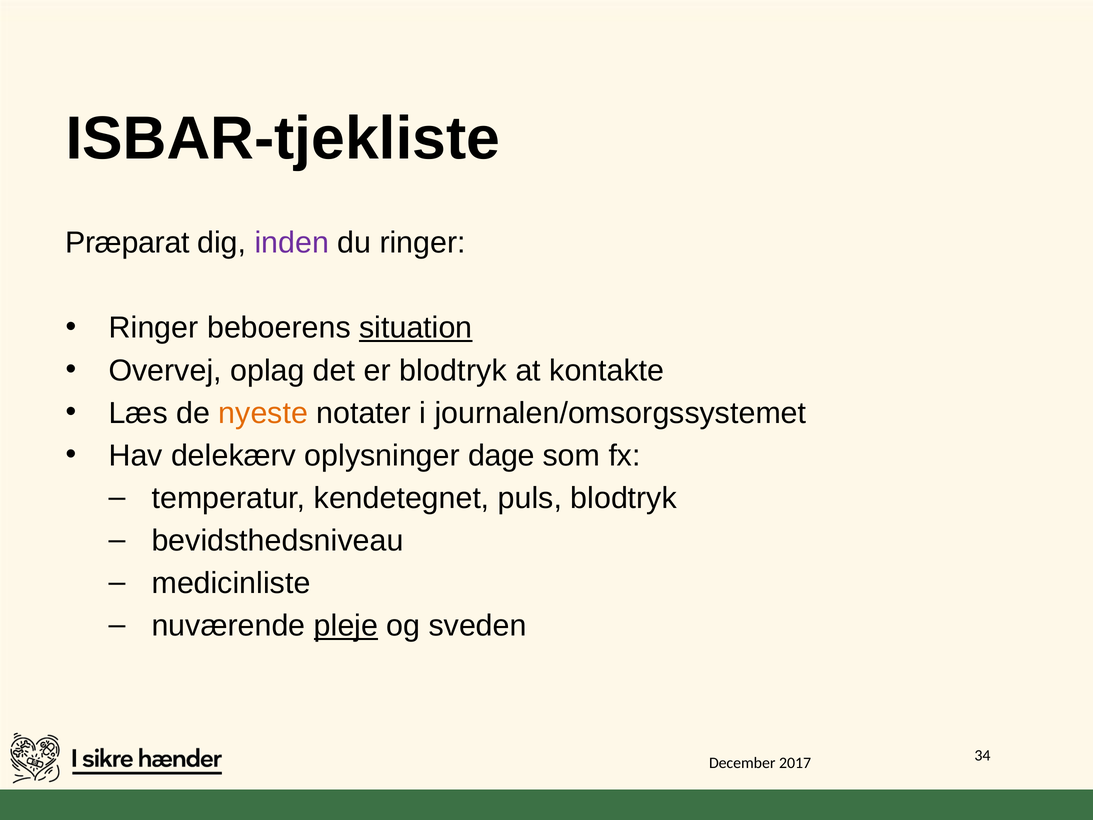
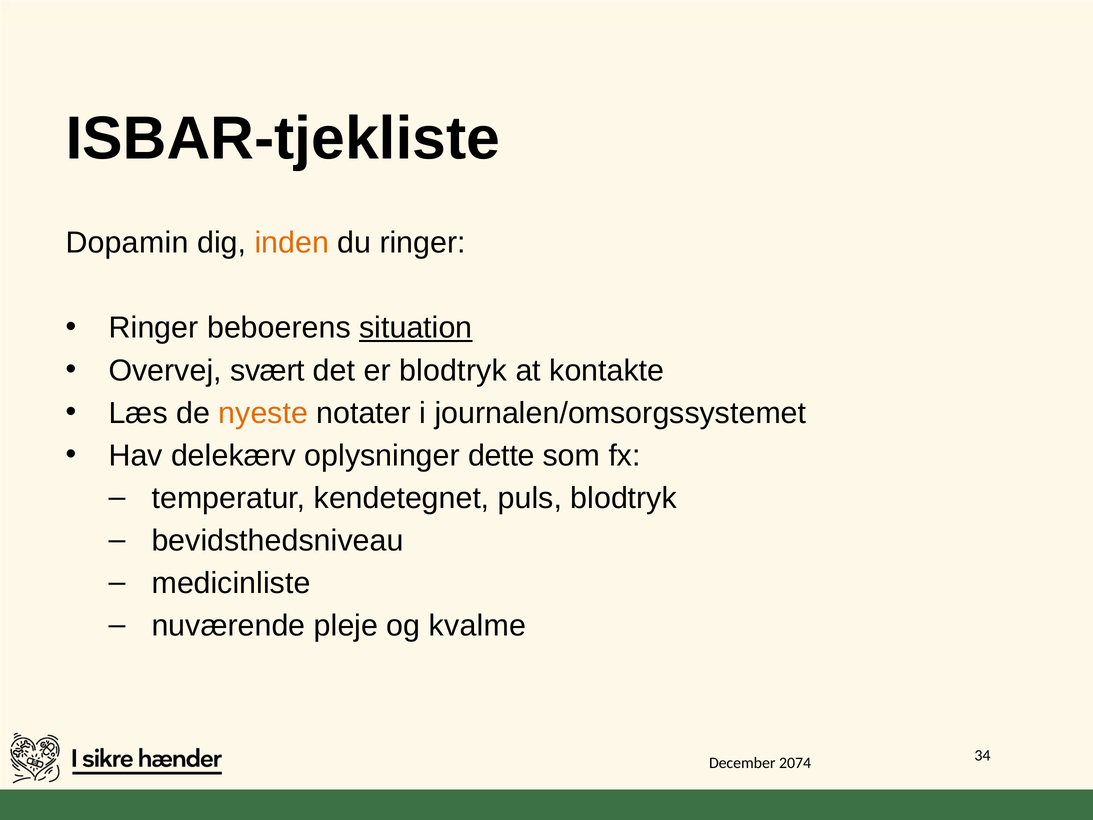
Præparat: Præparat -> Dopamin
inden colour: purple -> orange
oplag: oplag -> svært
dage: dage -> dette
pleje underline: present -> none
sveden: sveden -> kvalme
2017: 2017 -> 2074
